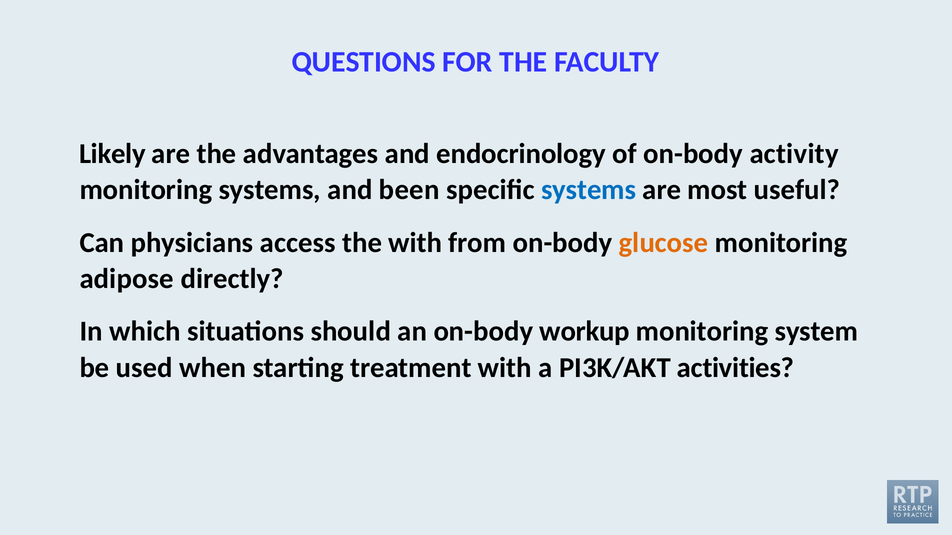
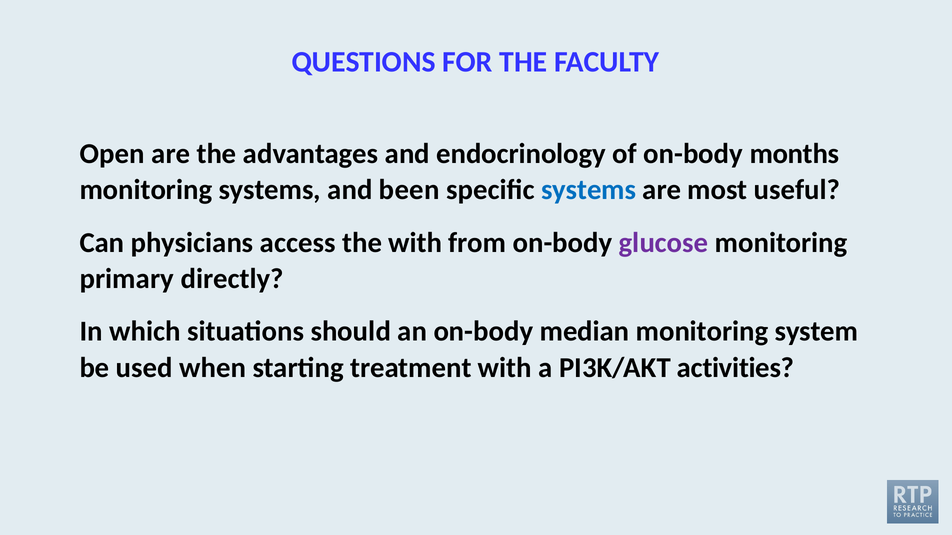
Likely: Likely -> Open
activity: activity -> months
glucose colour: orange -> purple
adipose: adipose -> primary
workup: workup -> median
